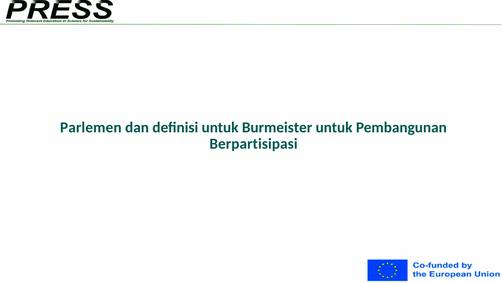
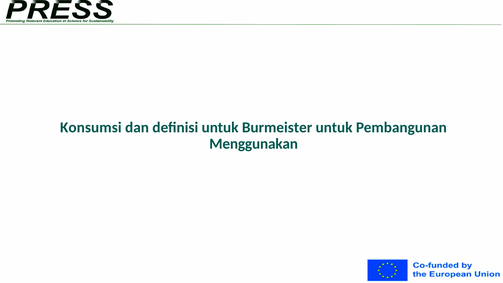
Parlemen: Parlemen -> Konsumsi
Berpartisipasi: Berpartisipasi -> Menggunakan
